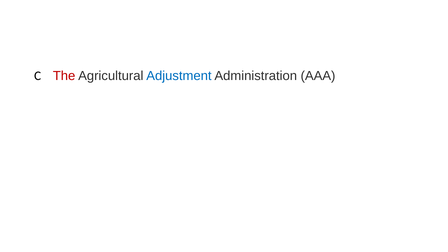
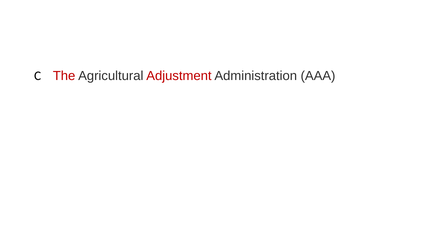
Adjustment colour: blue -> red
